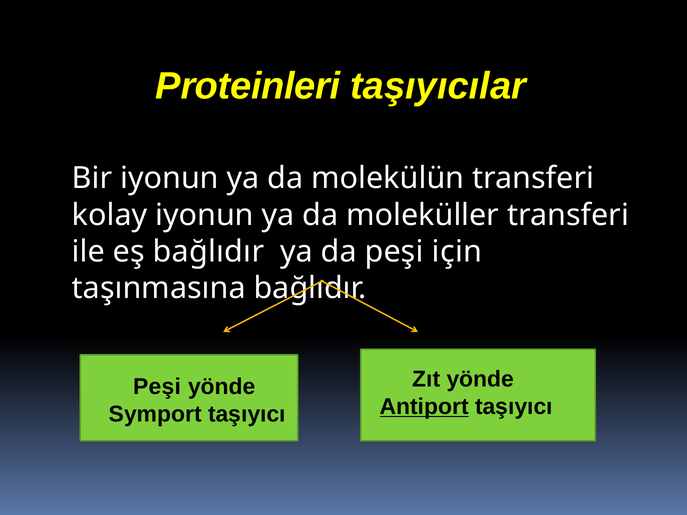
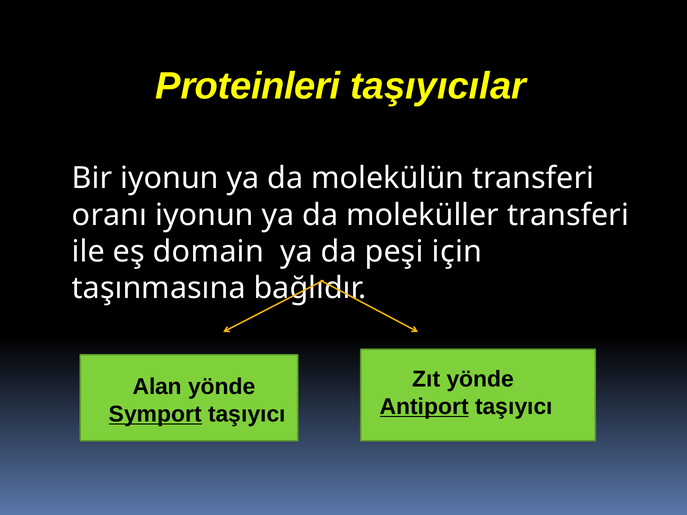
kolay: kolay -> oranı
eş bağlıdır: bağlıdır -> domain
Peşi at (157, 387): Peşi -> Alan
Symport underline: none -> present
